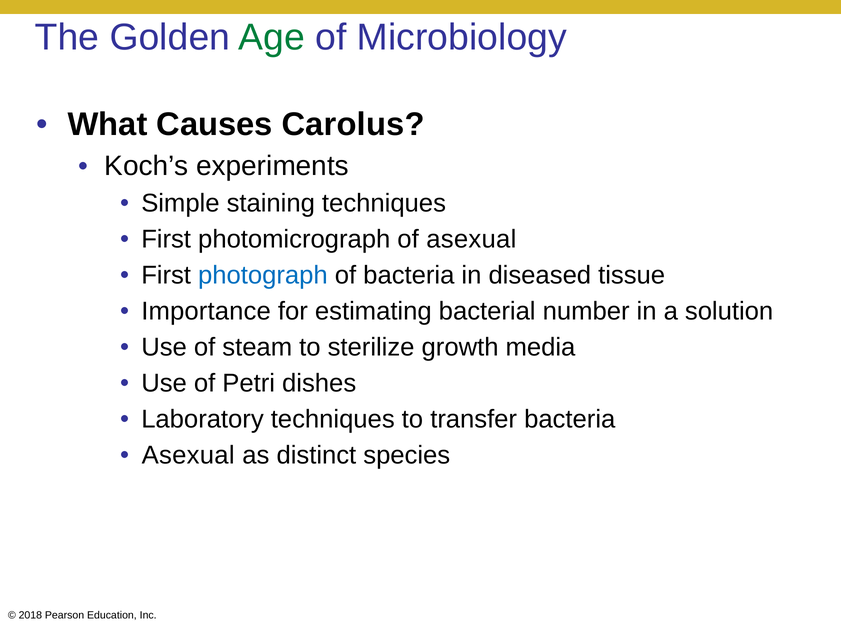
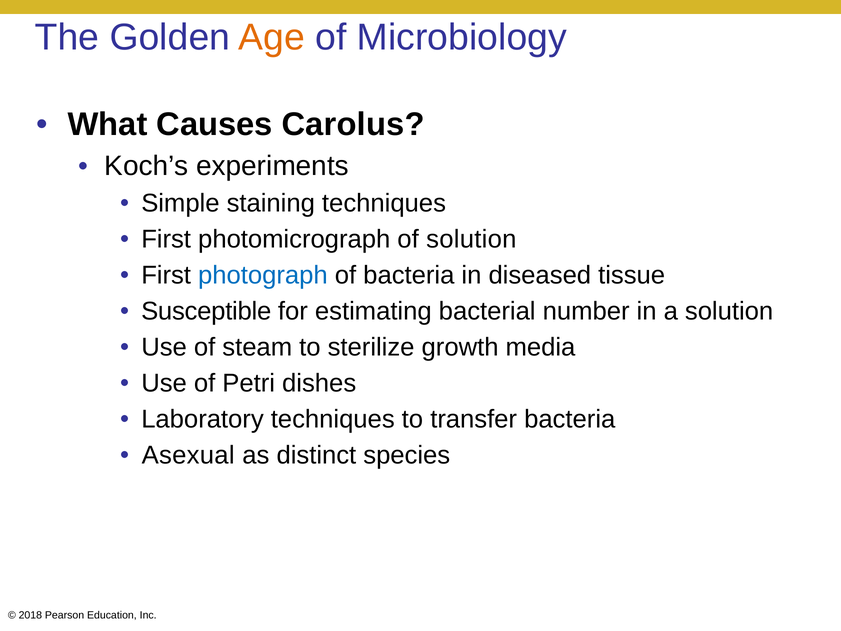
Age colour: green -> orange
of asexual: asexual -> solution
Importance: Importance -> Susceptible
